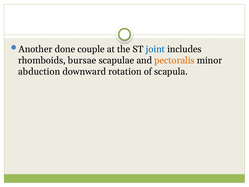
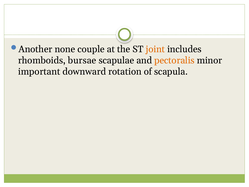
done: done -> none
joint colour: blue -> orange
abduction: abduction -> important
